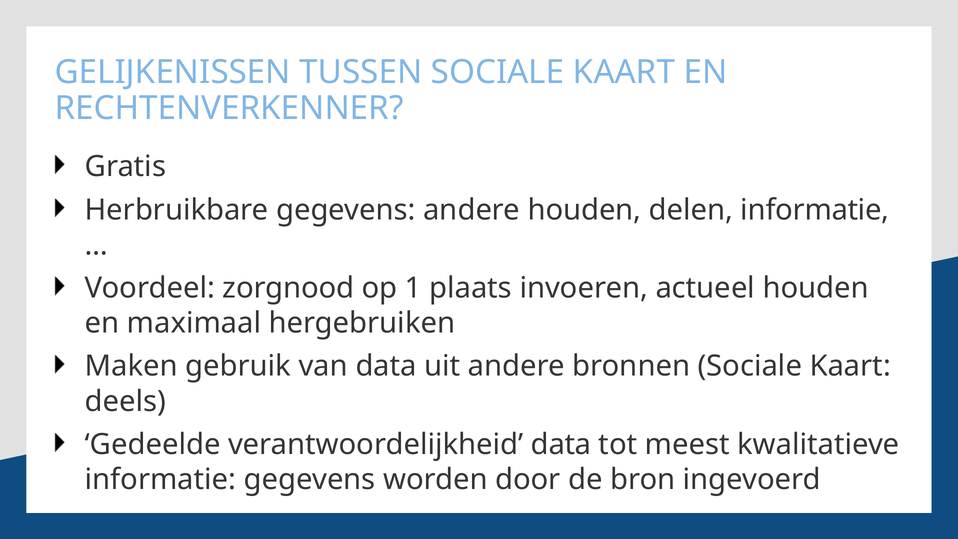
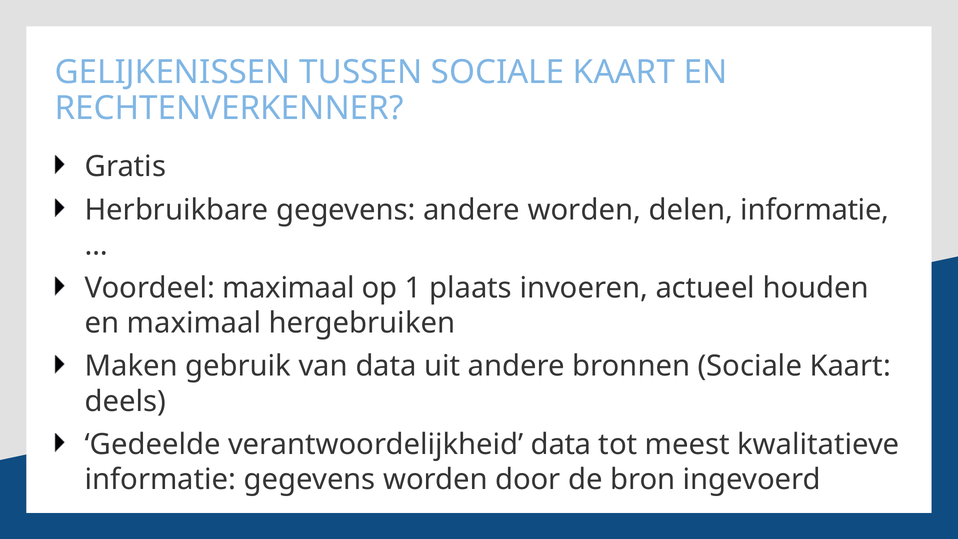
andere houden: houden -> worden
Voordeel zorgnood: zorgnood -> maximaal
